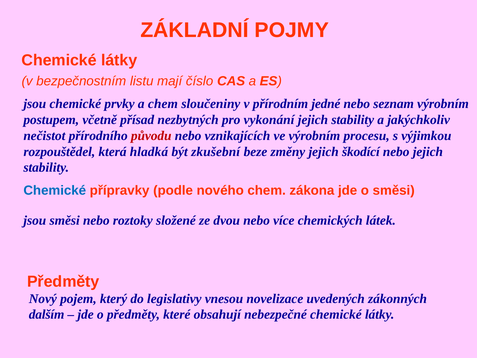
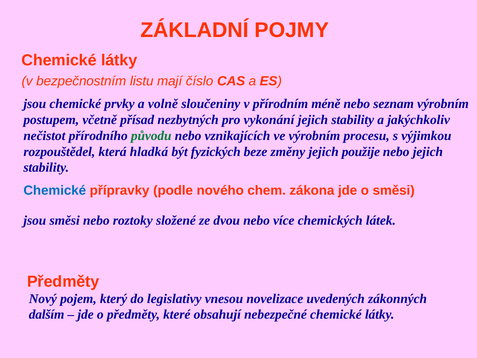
a chem: chem -> volně
jedné: jedné -> méně
původu colour: red -> green
zkušební: zkušební -> fyzických
škodící: škodící -> použije
